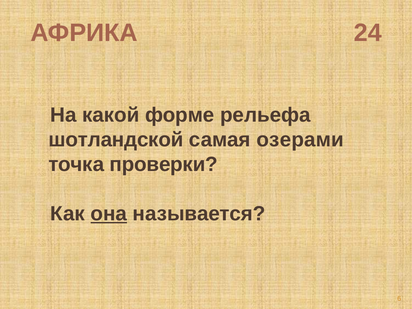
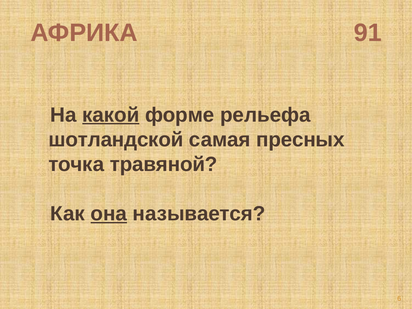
24: 24 -> 91
какой underline: none -> present
озерами: озерами -> пресных
проверки: проверки -> травяной
